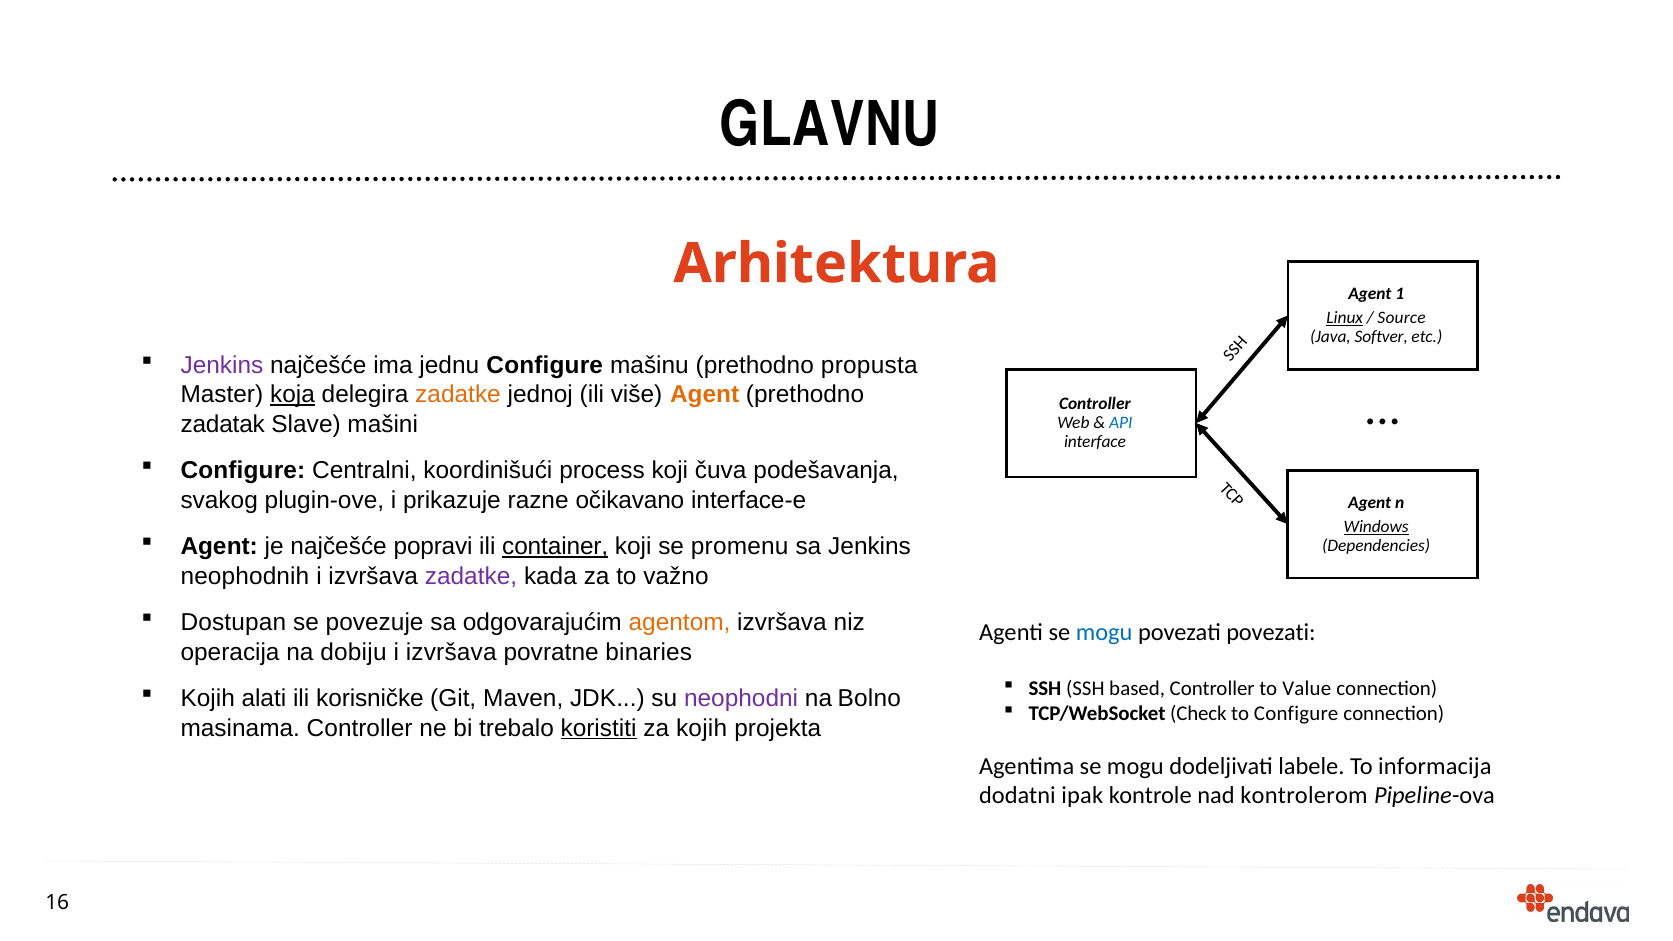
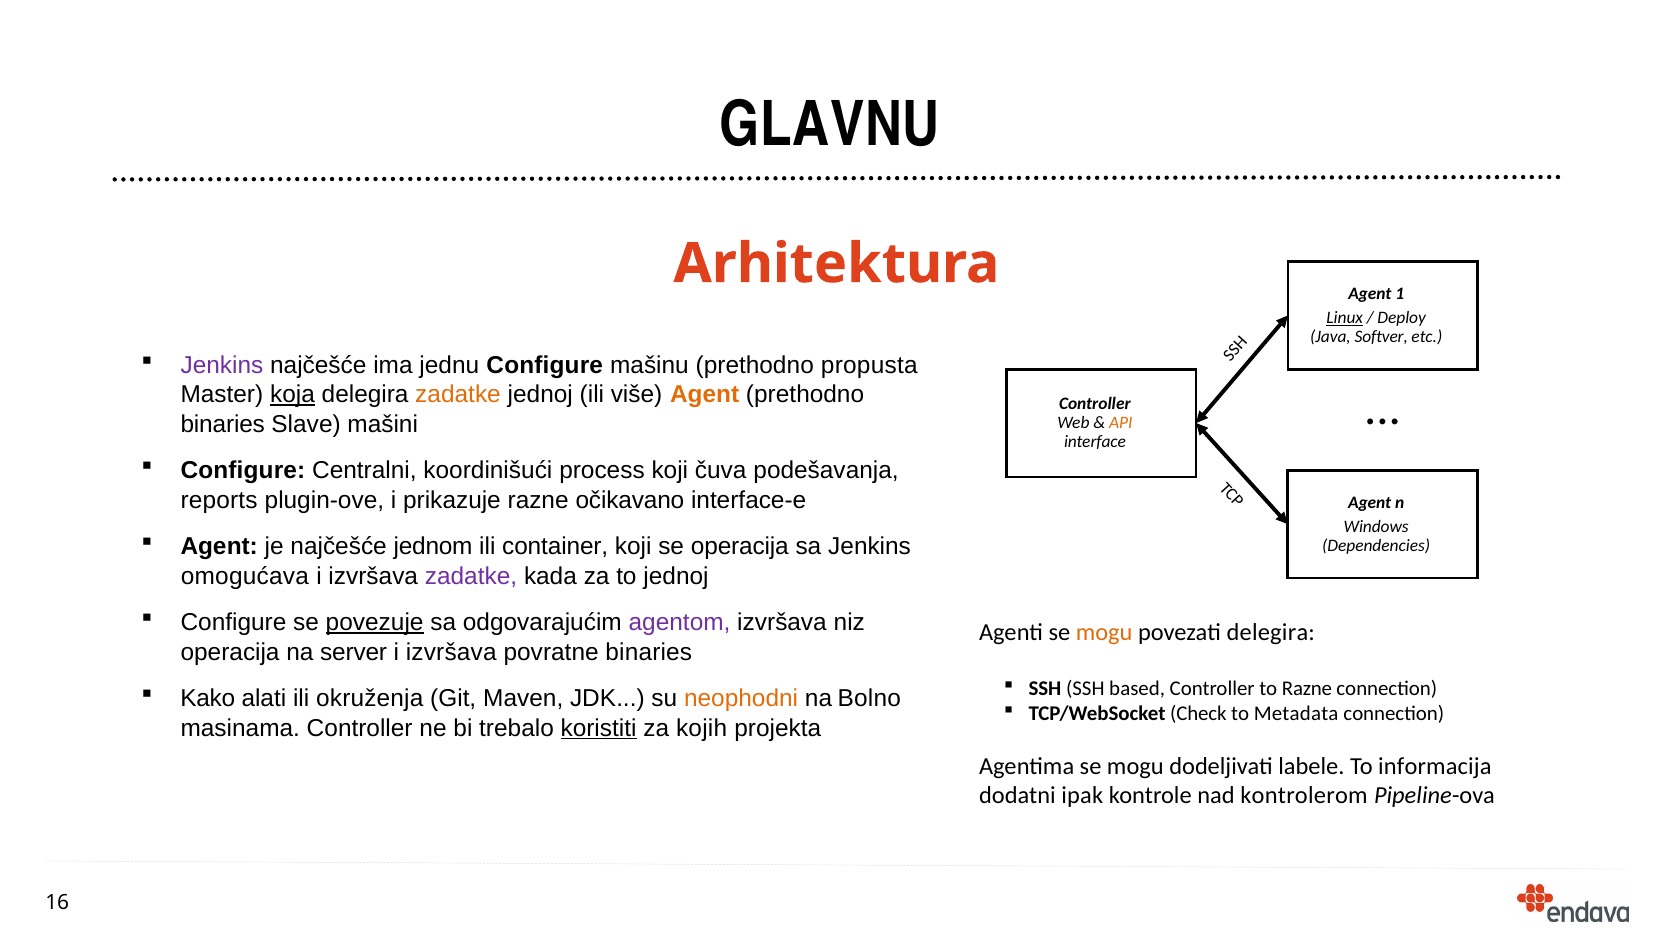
Source: Source -> Deploy
zadatak at (223, 424): zadatak -> binaries
API colour: blue -> orange
svakog: svakog -> reports
Windows underline: present -> none
popravi: popravi -> jednom
container underline: present -> none
se promenu: promenu -> operacija
neophodnih: neophodnih -> omogućava
to važno: važno -> jednoj
Dostupan at (233, 623): Dostupan -> Configure
povezuje underline: none -> present
agentom colour: orange -> purple
mogu at (1104, 633) colour: blue -> orange
povezati povezati: povezati -> delegira
dobiju: dobiju -> server
to Value: Value -> Razne
Kojih at (208, 699): Kojih -> Kako
korisničke: korisničke -> okruženja
neophodni colour: purple -> orange
to Configure: Configure -> Metadata
